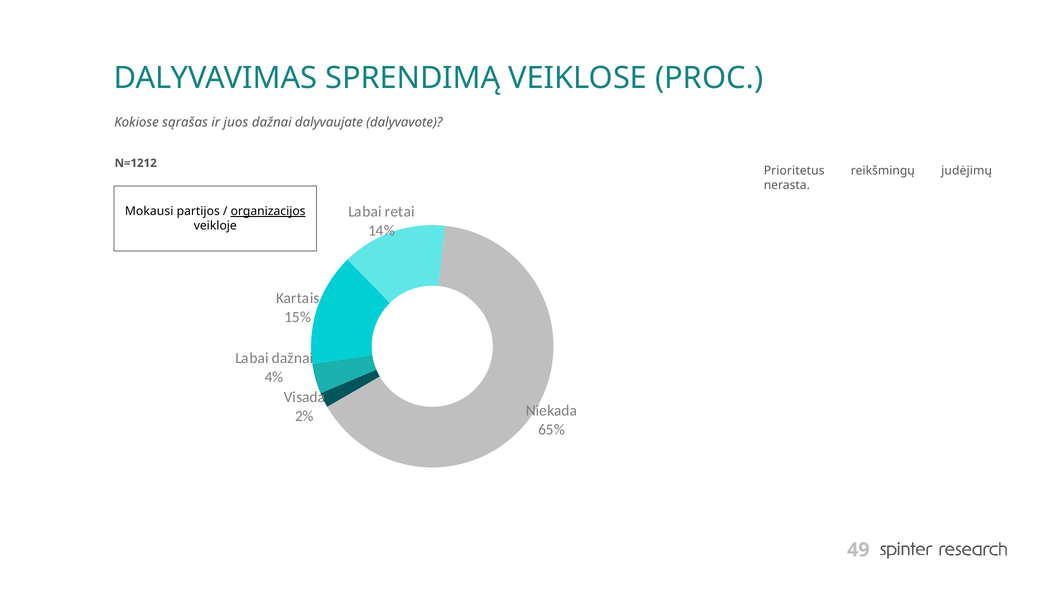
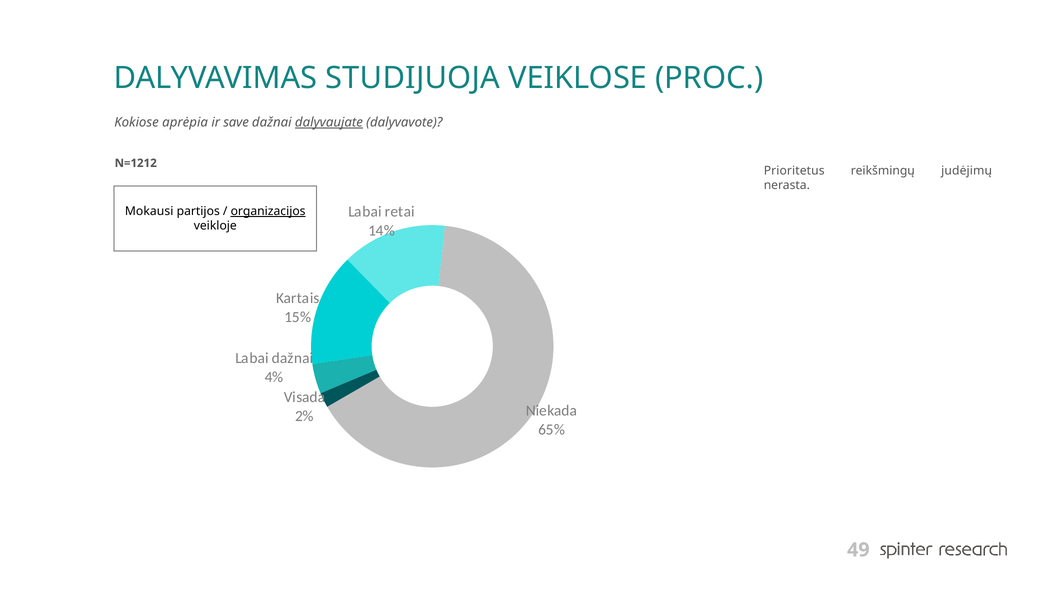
SPRENDIMĄ: SPRENDIMĄ -> STUDIJUOJA
sąrašas: sąrašas -> aprėpia
juos: juos -> save
dalyvaujate underline: none -> present
